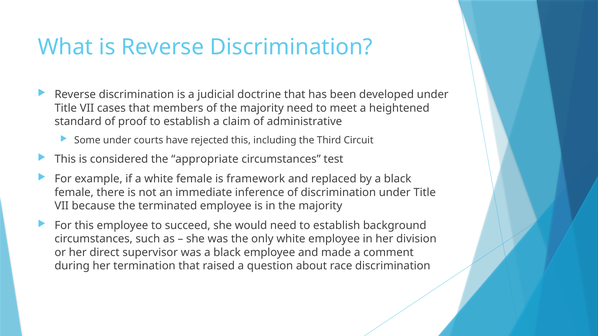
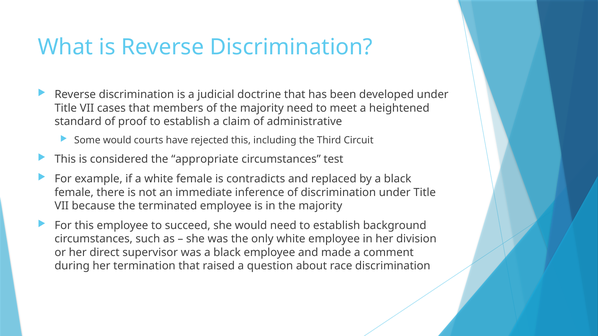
Some under: under -> would
framework: framework -> contradicts
